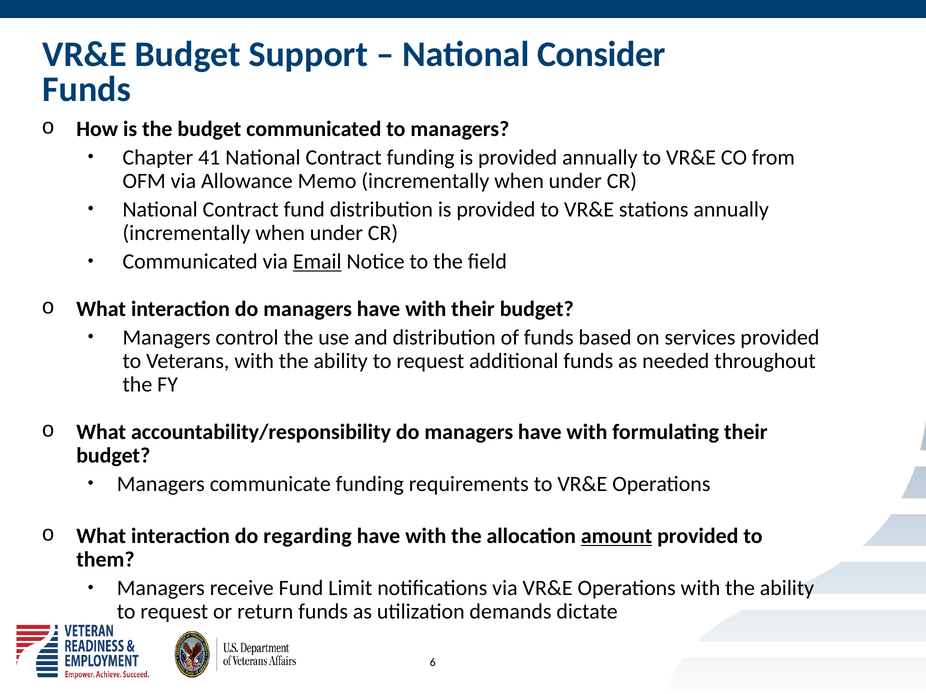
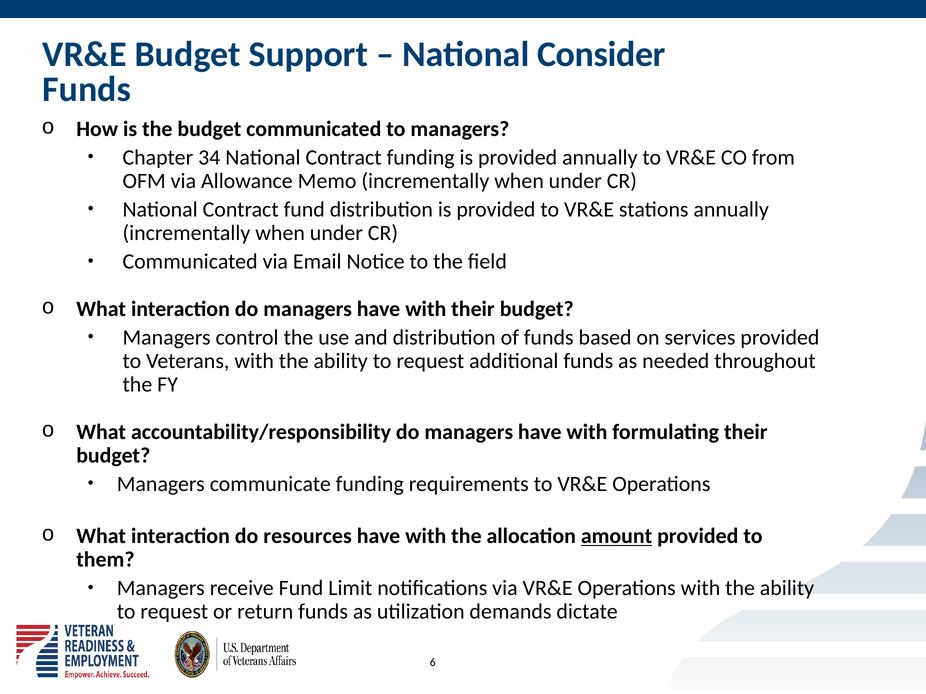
41: 41 -> 34
Email underline: present -> none
regarding: regarding -> resources
